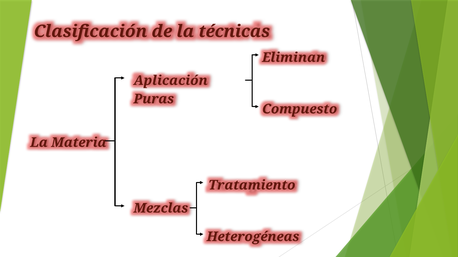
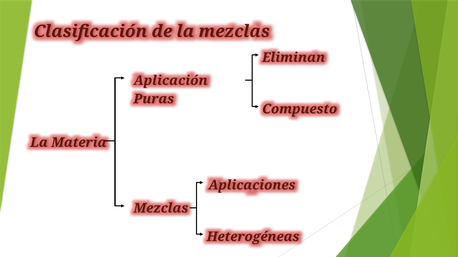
la técnicas: técnicas -> mezclas
Tratamiento: Tratamiento -> Aplicaciones
